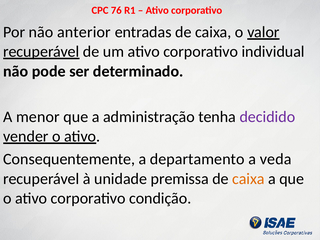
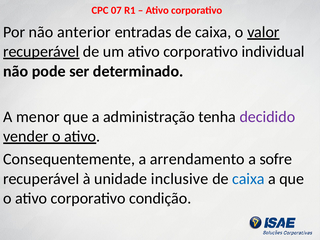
76: 76 -> 07
departamento: departamento -> arrendamento
veda: veda -> sofre
premissa: premissa -> inclusive
caixa at (248, 179) colour: orange -> blue
